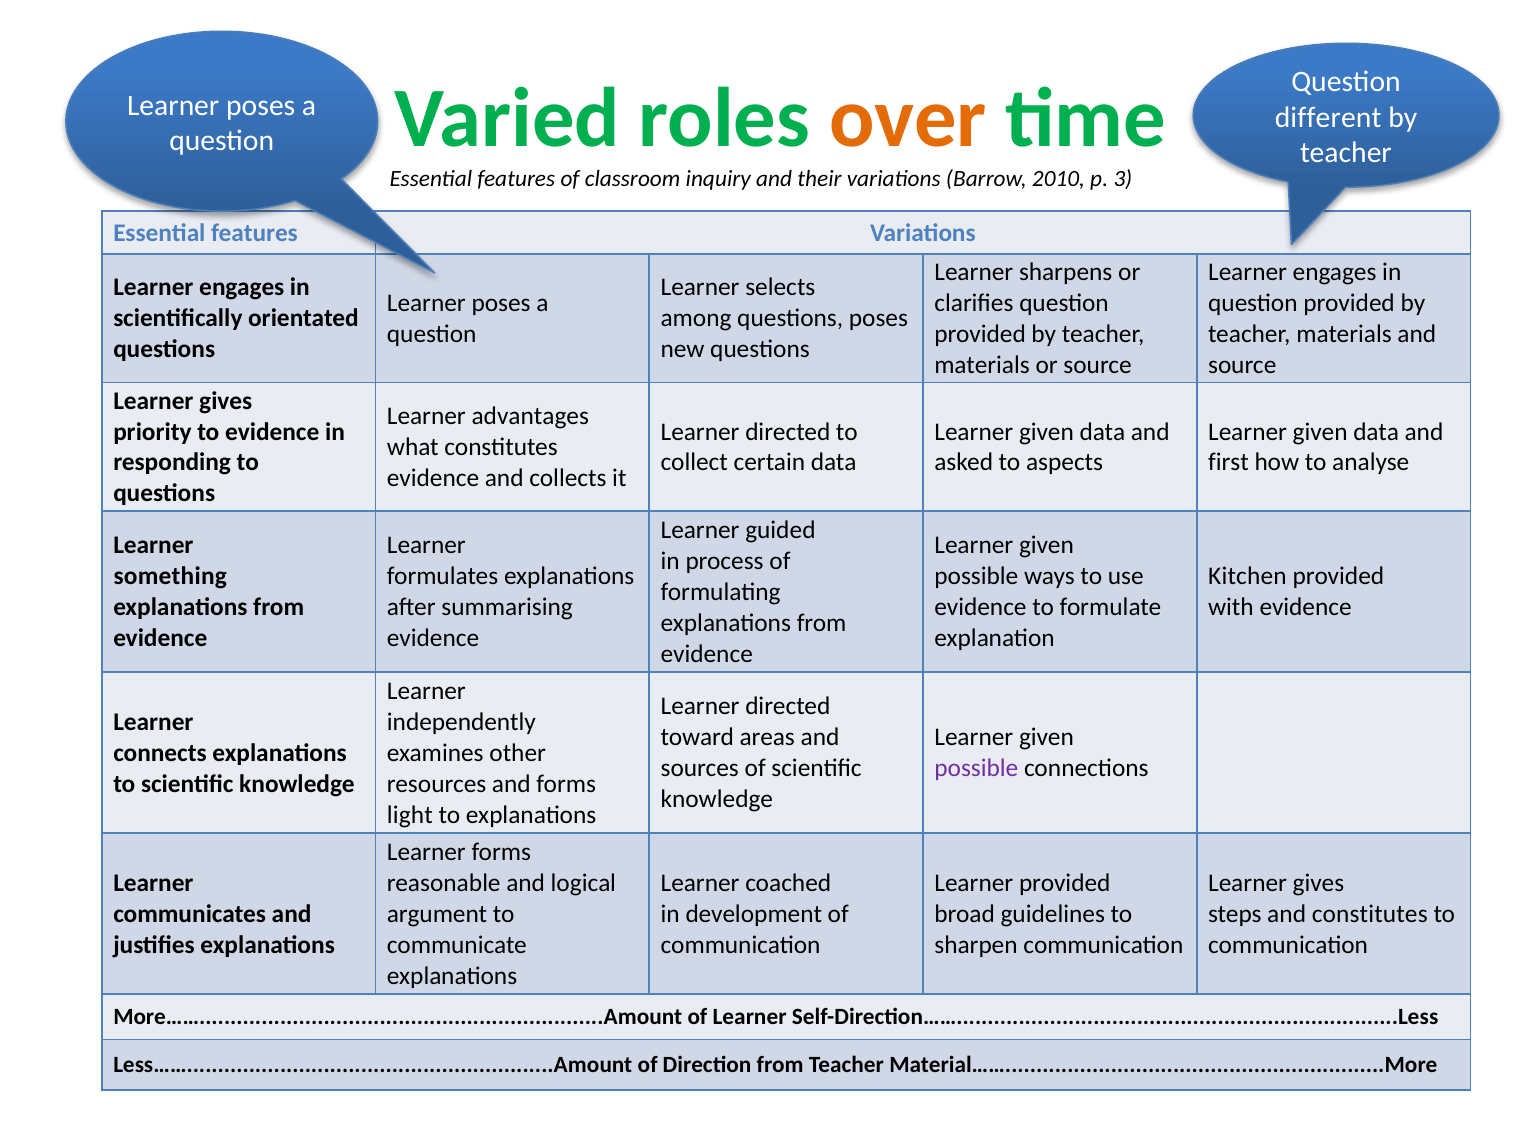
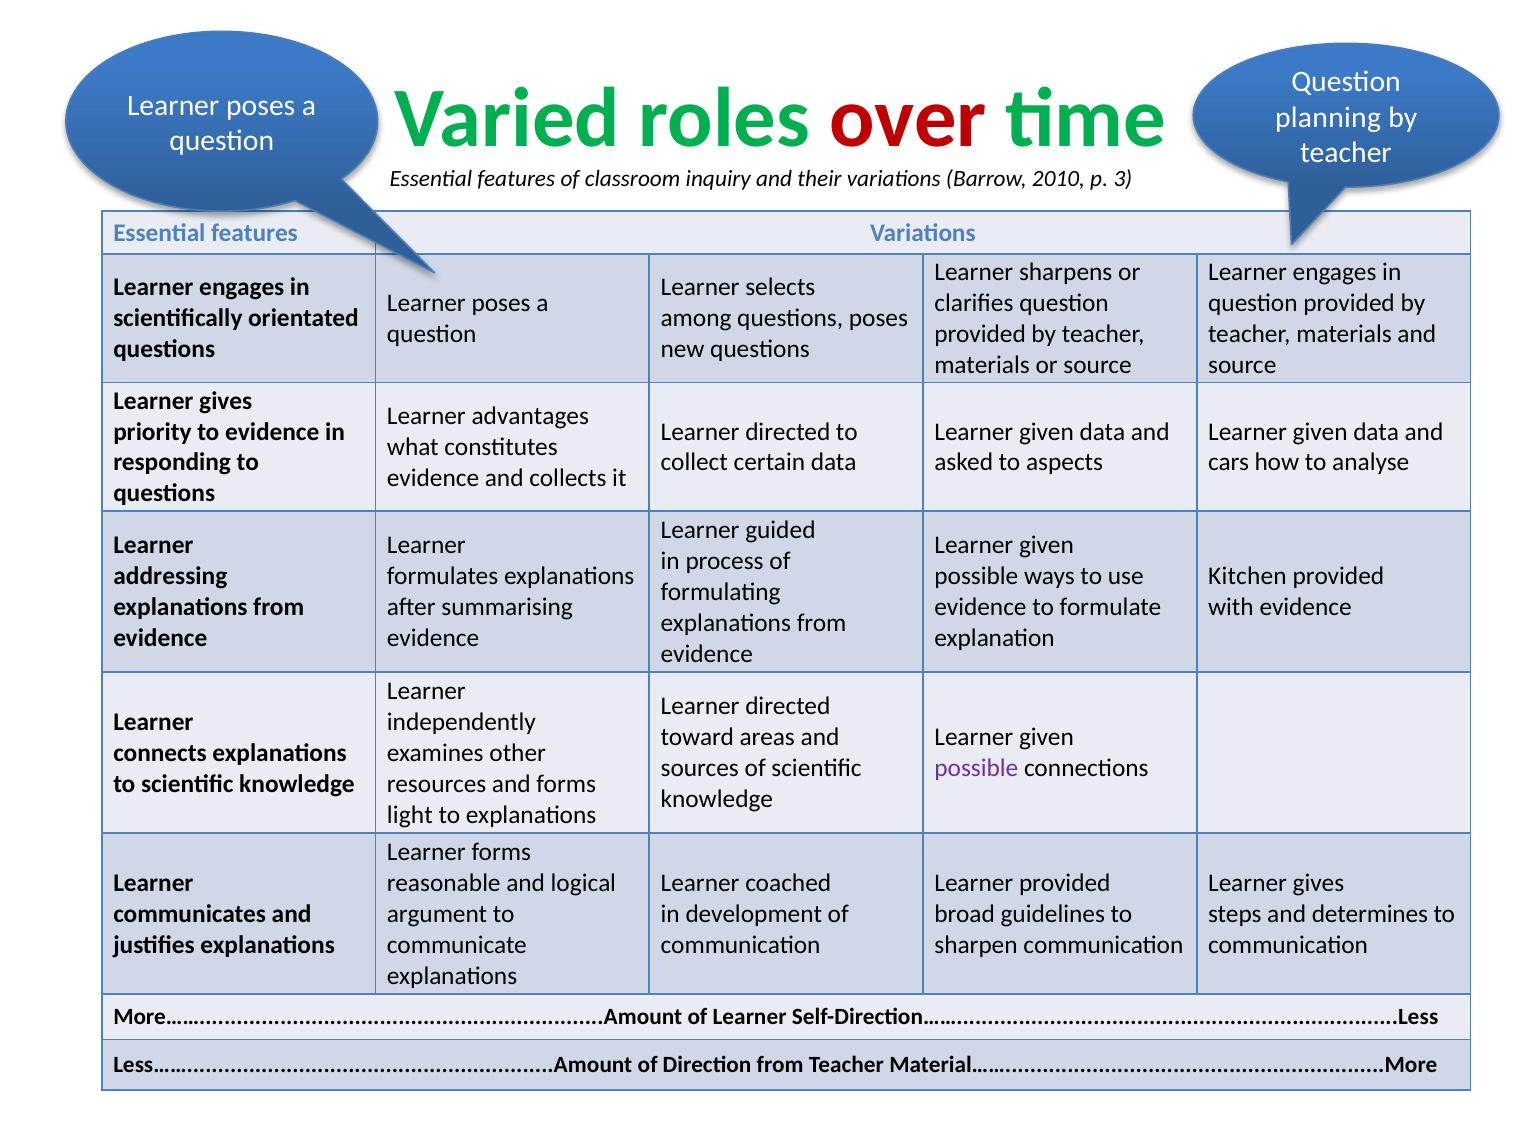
over colour: orange -> red
different: different -> planning
first: first -> cars
something: something -> addressing
and constitutes: constitutes -> determines
